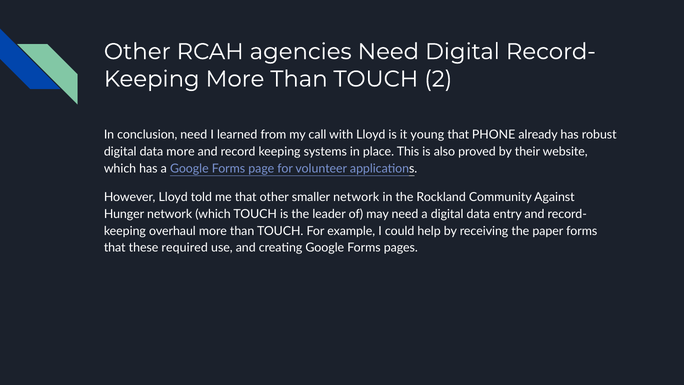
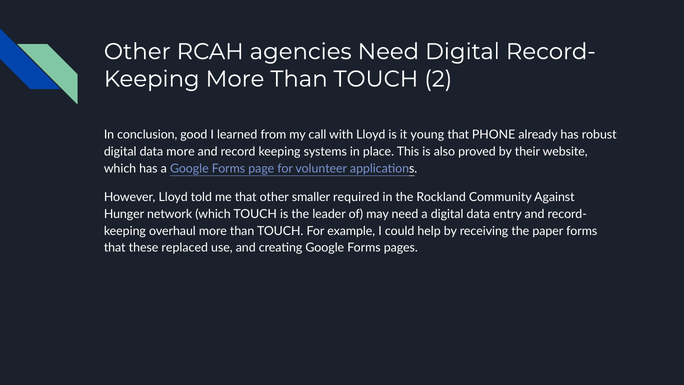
conclusion need: need -> good
smaller network: network -> required
required: required -> replaced
